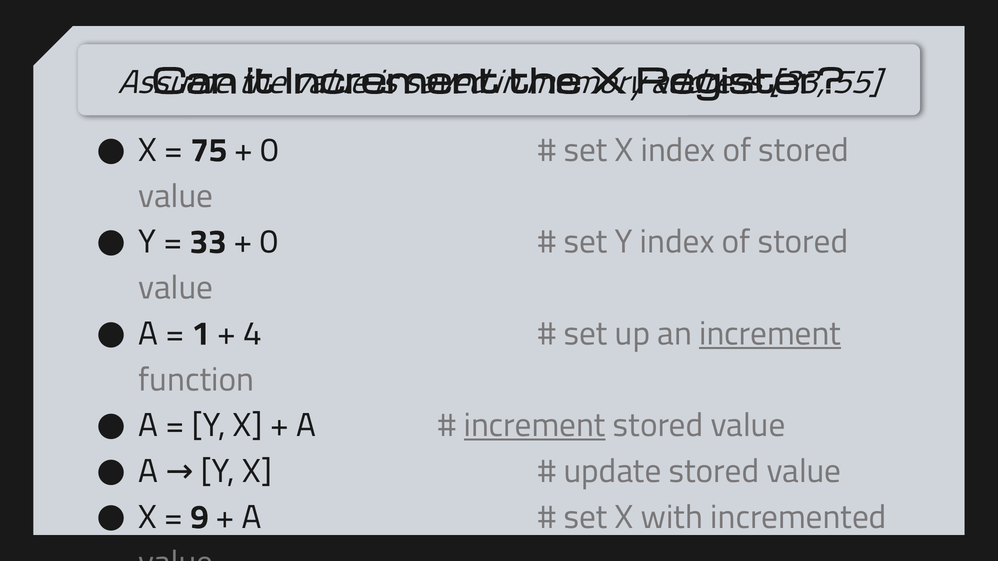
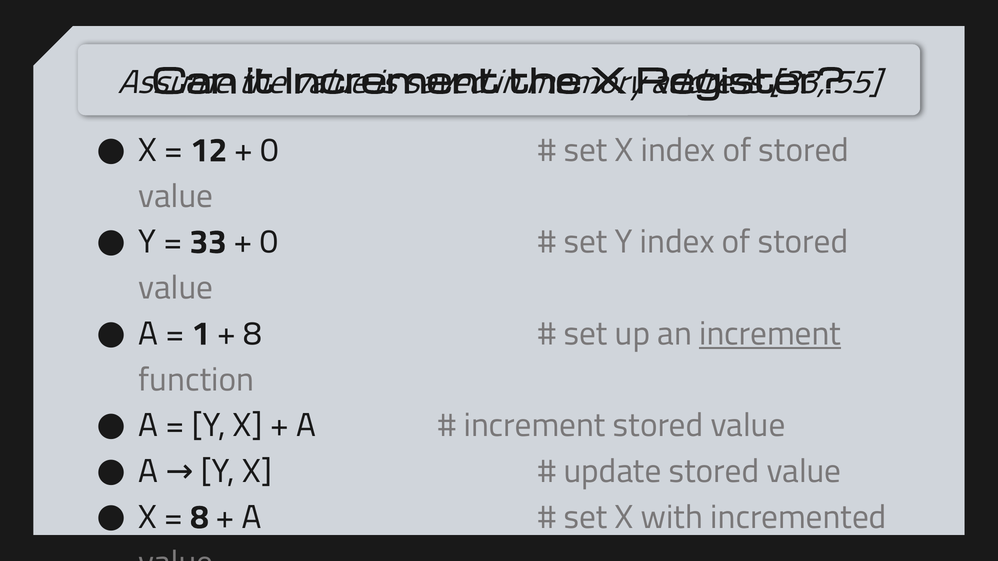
75: 75 -> 12
4 at (253, 334): 4 -> 8
increment at (535, 426) underline: present -> none
9 at (199, 518): 9 -> 8
